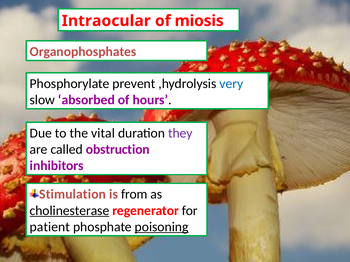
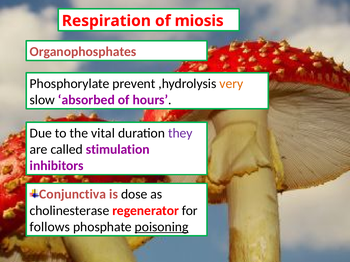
Intraocular: Intraocular -> Respiration
very colour: blue -> orange
obstruction: obstruction -> stimulation
Stimulation: Stimulation -> Conjunctiva
from: from -> dose
cholinesterase underline: present -> none
patient: patient -> follows
